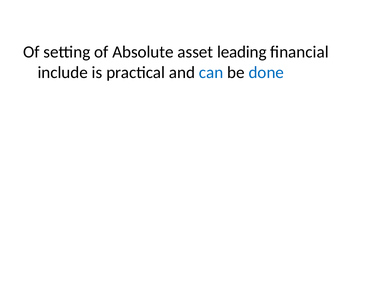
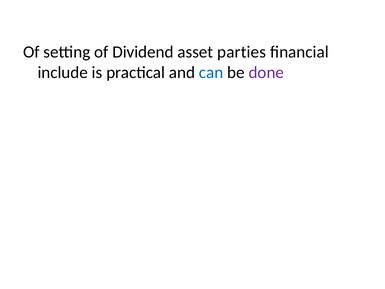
Absolute: Absolute -> Dividend
leading: leading -> parties
done colour: blue -> purple
